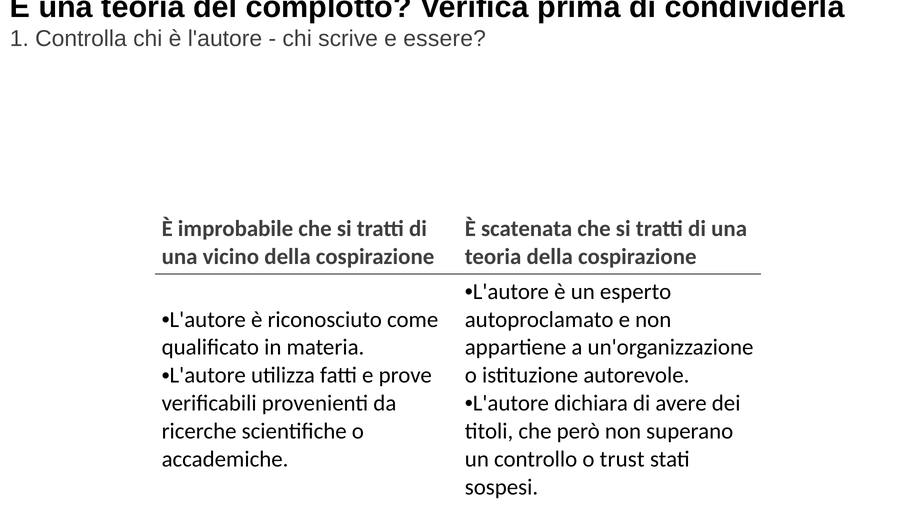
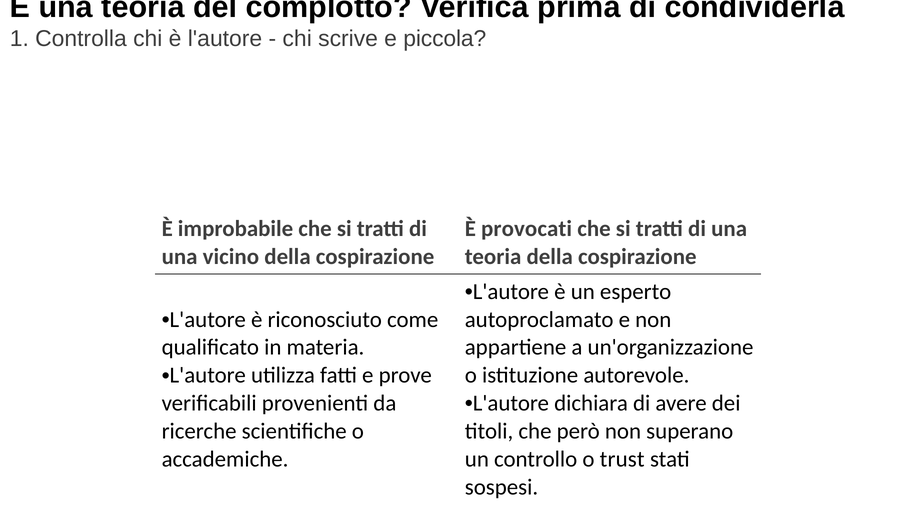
essere: essere -> piccola
scatenata: scatenata -> provocati
